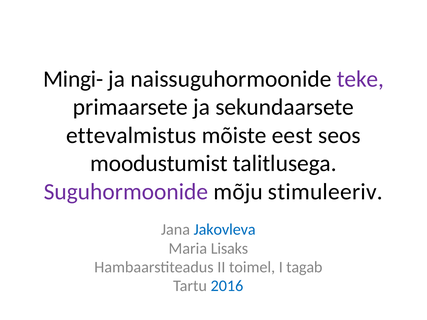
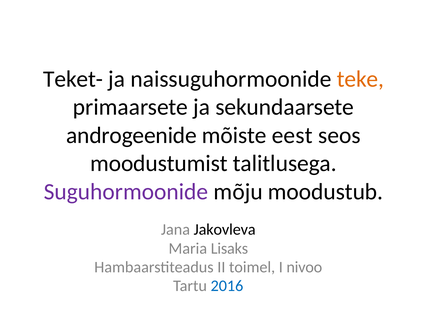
Mingi-: Mingi- -> Teket-
teke colour: purple -> orange
ettevalmistus: ettevalmistus -> androgeenide
stimuleeriv: stimuleeriv -> moodustub
Jakovleva colour: blue -> black
tagab: tagab -> nivoo
